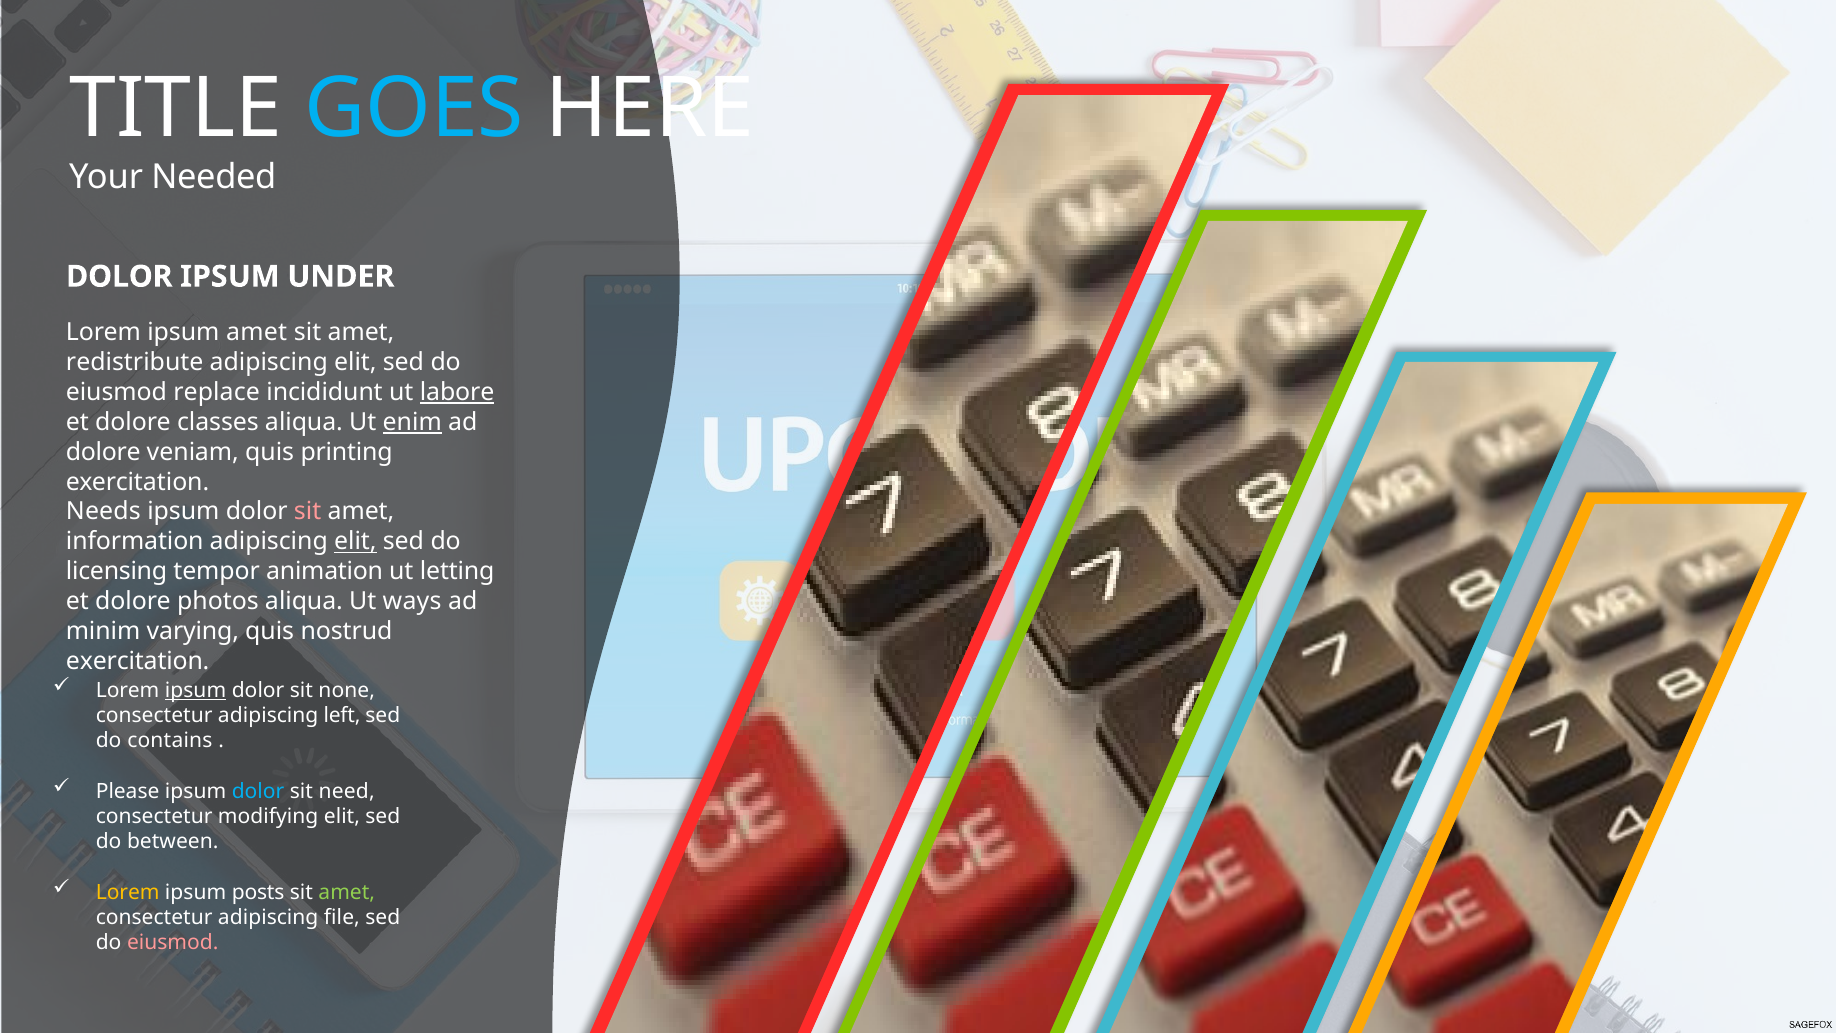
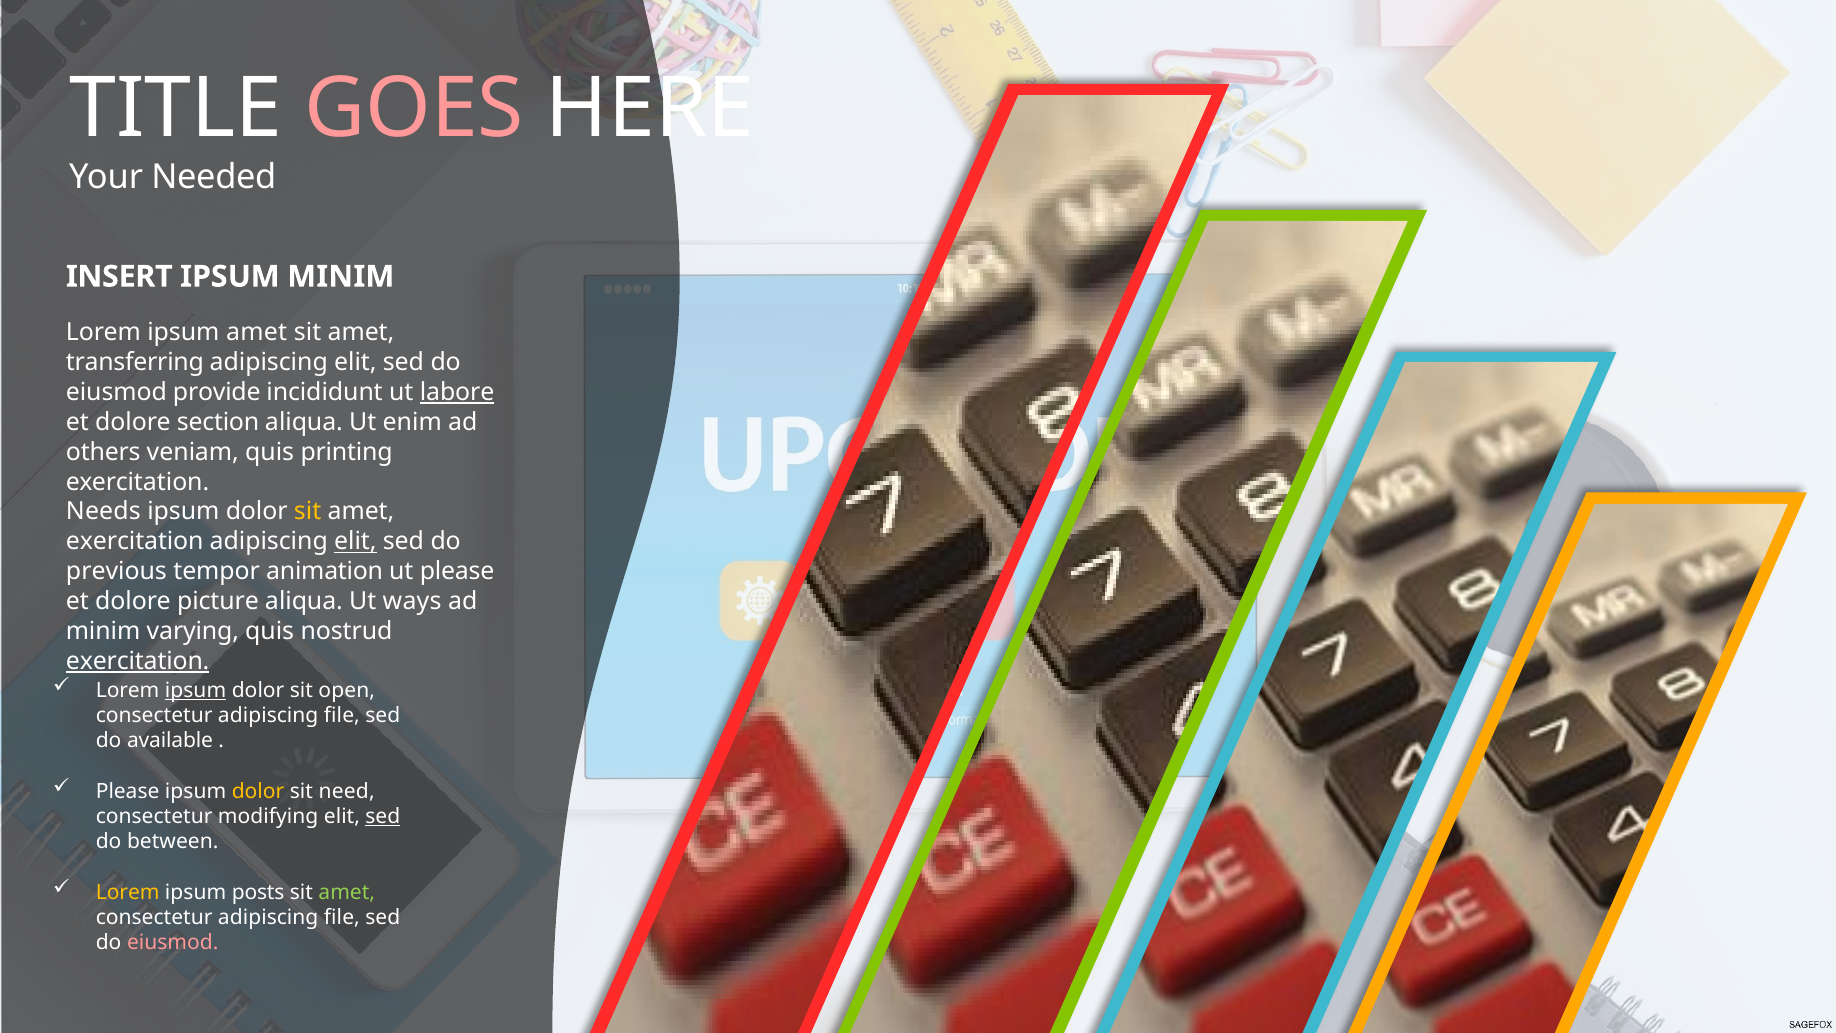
GOES colour: light blue -> pink
DOLOR at (119, 277): DOLOR -> INSERT
IPSUM UNDER: UNDER -> MINIM
redistribute: redistribute -> transferring
replace: replace -> provide
classes: classes -> section
enim underline: present -> none
dolore at (103, 452): dolore -> others
sit at (308, 512) colour: pink -> yellow
information at (135, 541): information -> exercitation
licensing: licensing -> previous
ut letting: letting -> please
photos: photos -> picture
exercitation at (138, 661) underline: none -> present
none: none -> open
left at (342, 715): left -> file
contains: contains -> available
dolor at (258, 791) colour: light blue -> yellow
sed at (383, 816) underline: none -> present
